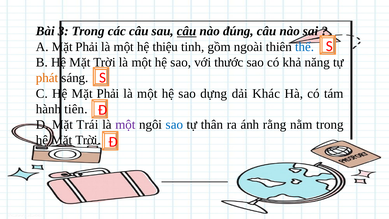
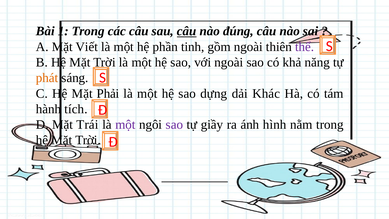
3: 3 -> 1
A Mặt Phải: Phải -> Viết
thiệu: thiệu -> phần
thể colour: blue -> purple
với thước: thước -> ngoài
tiên: tiên -> tích
sao at (174, 125) colour: blue -> purple
thân: thân -> giầy
rằng: rằng -> hình
Mặt at (62, 140) underline: present -> none
